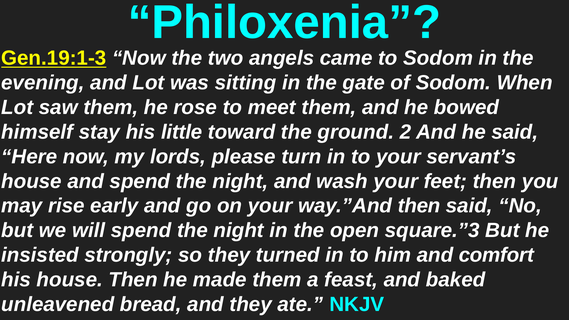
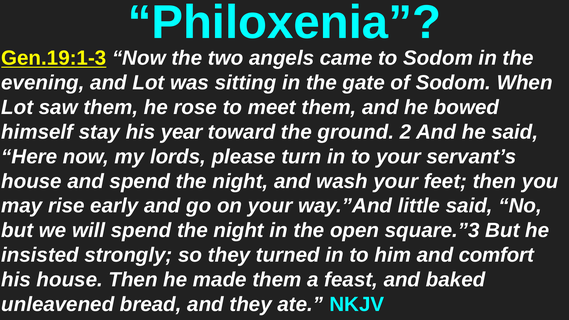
little: little -> year
way.”And then: then -> little
